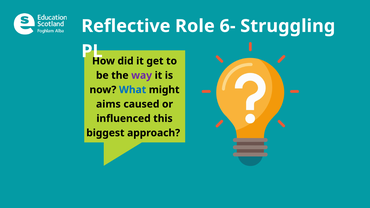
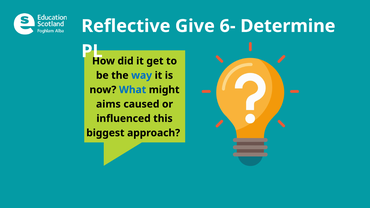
Role: Role -> Give
Struggling: Struggling -> Determine
way colour: purple -> blue
